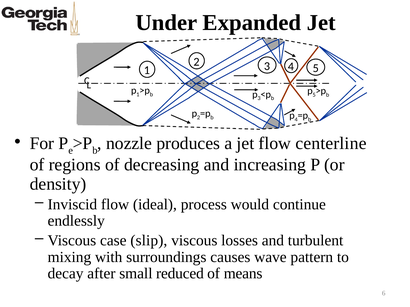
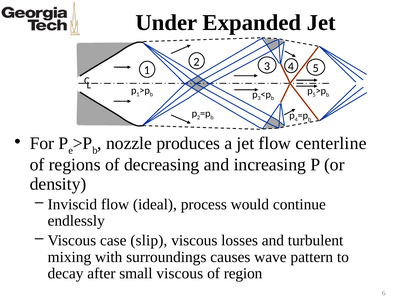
small reduced: reduced -> viscous
means: means -> region
